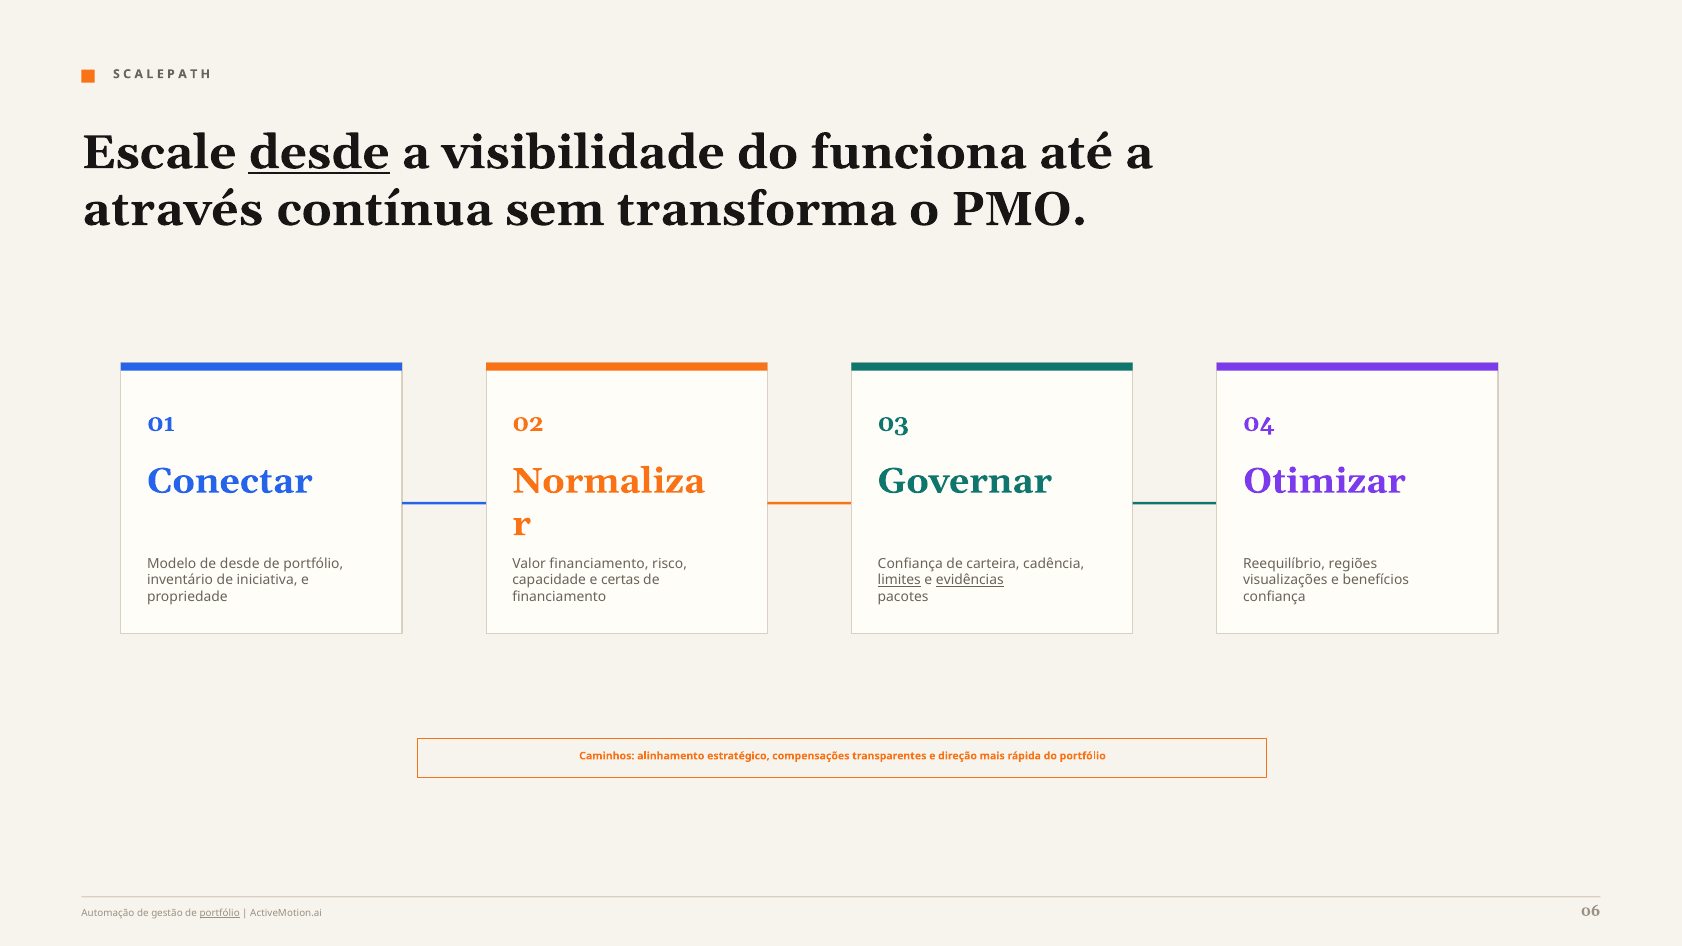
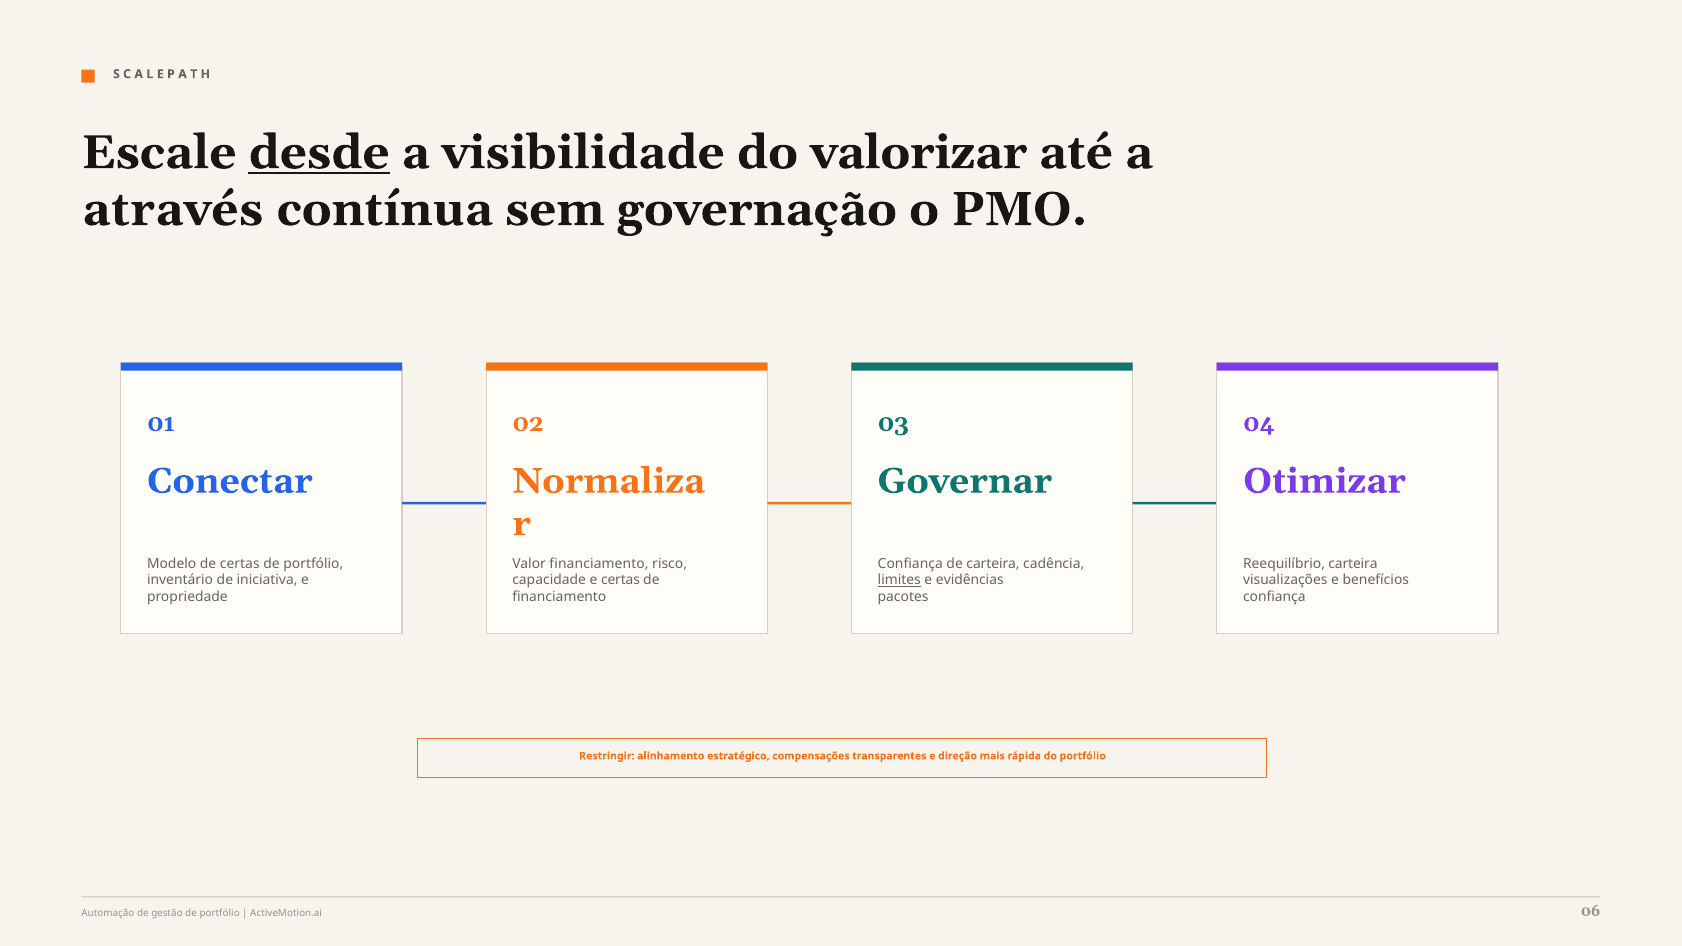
funciona: funciona -> valorizar
transforma: transforma -> governação
de desde: desde -> certas
Reequilíbrio regiões: regiões -> carteira
evidências underline: present -> none
Caminhos: Caminhos -> Restringir
portfólio at (220, 913) underline: present -> none
